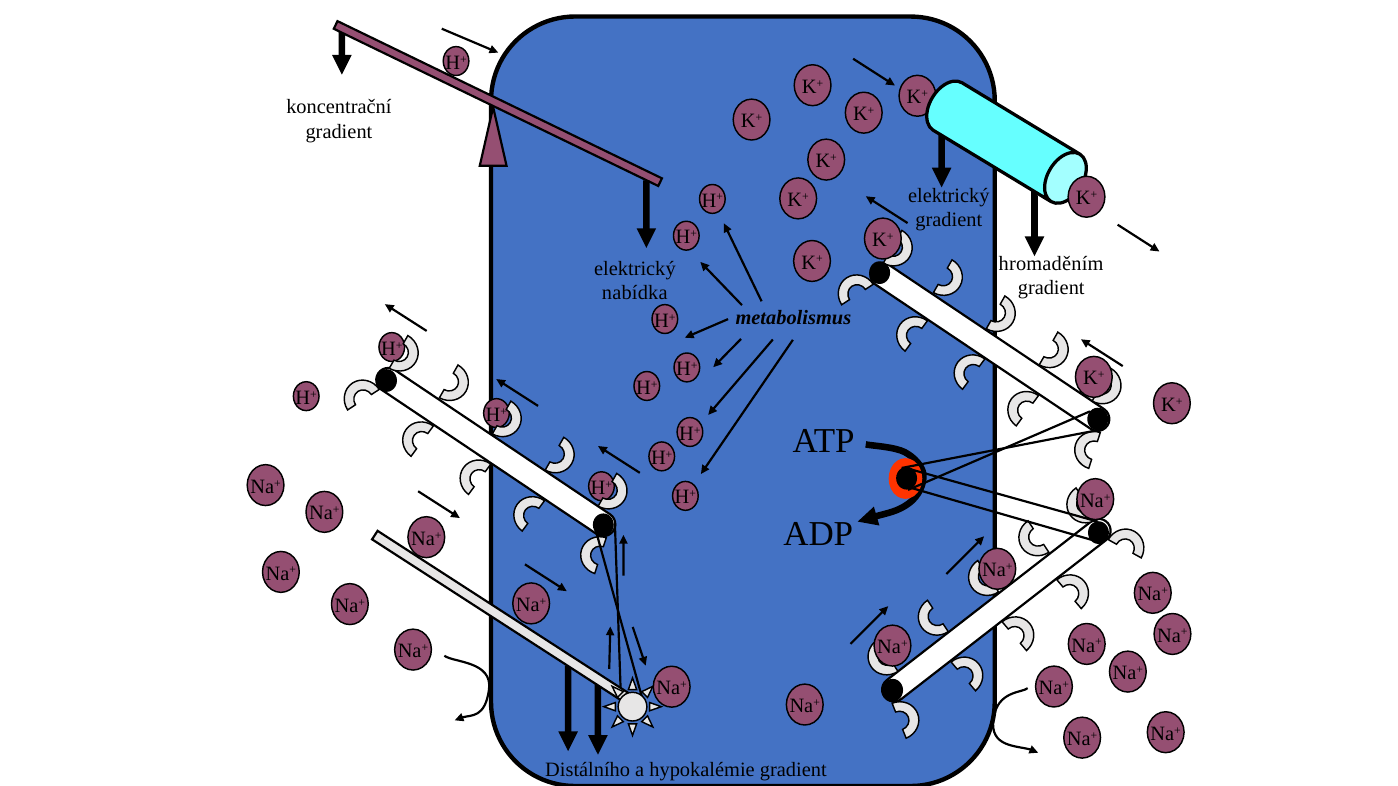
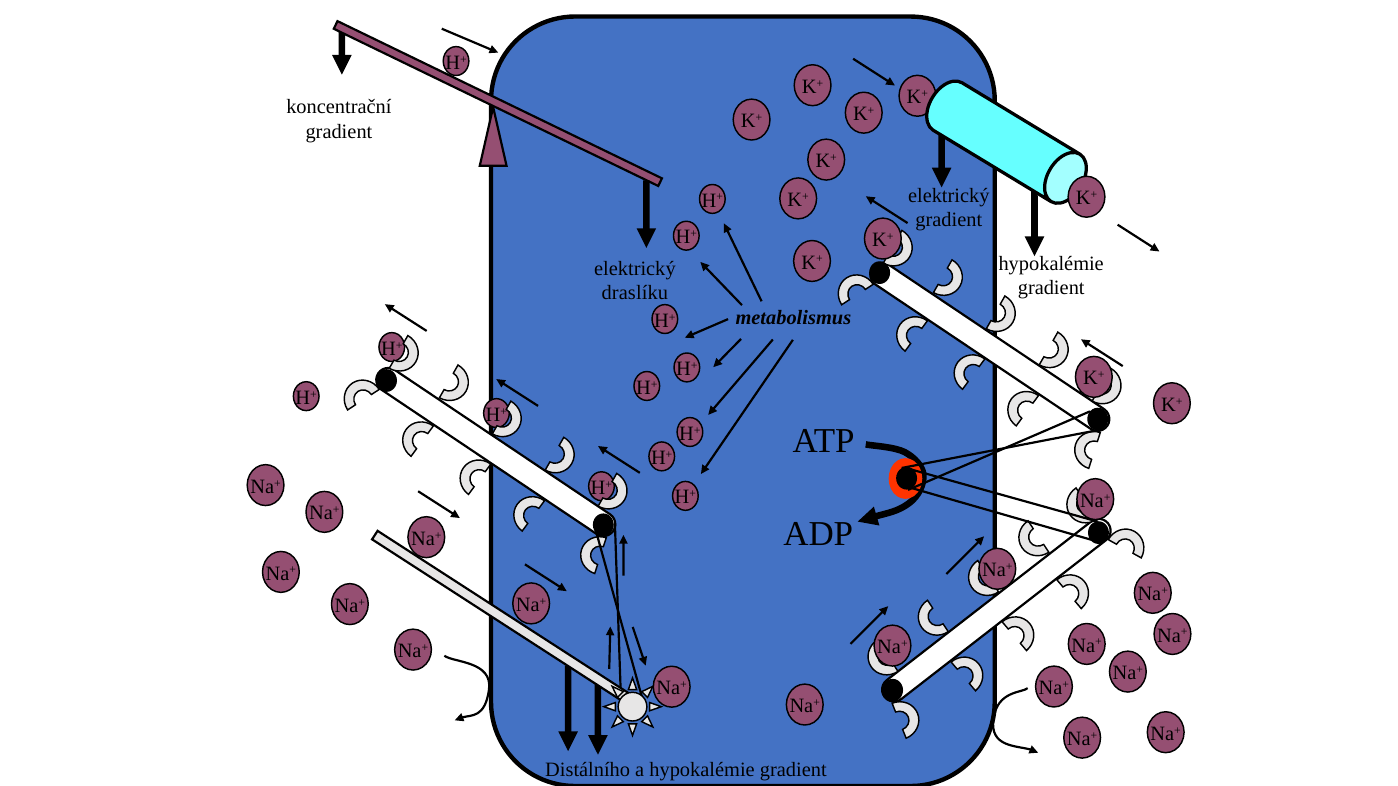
hromaděním at (1051, 264): hromaděním -> hypokalémie
nabídka: nabídka -> draslíku
